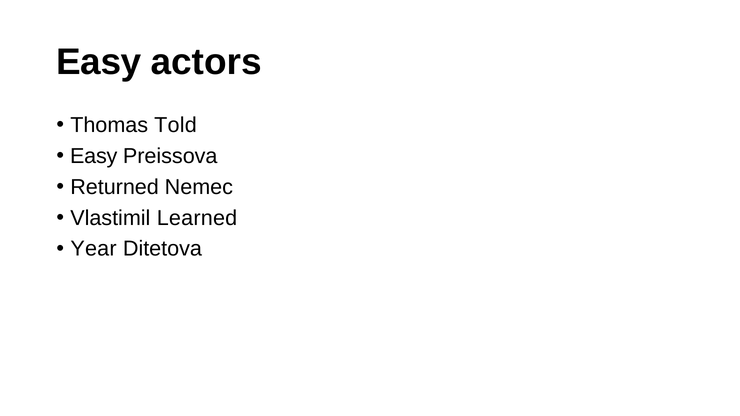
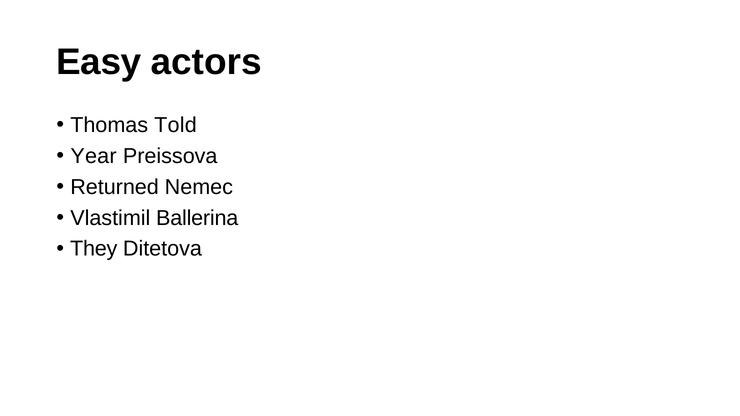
Easy at (94, 156): Easy -> Year
Learned: Learned -> Ballerina
Year: Year -> They
